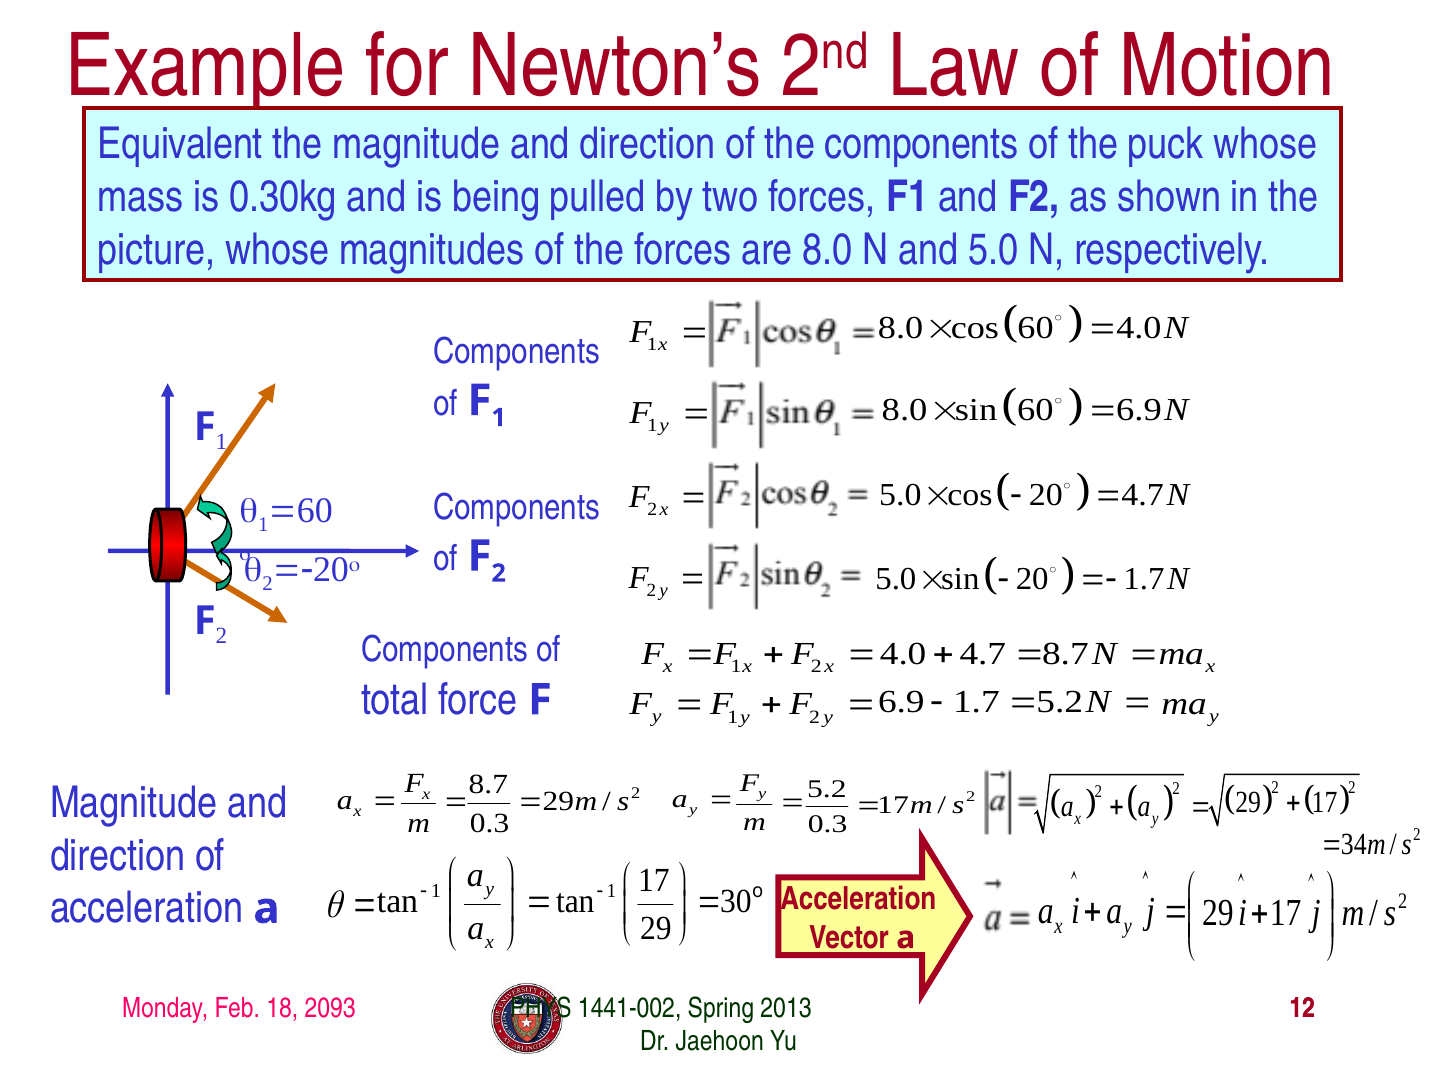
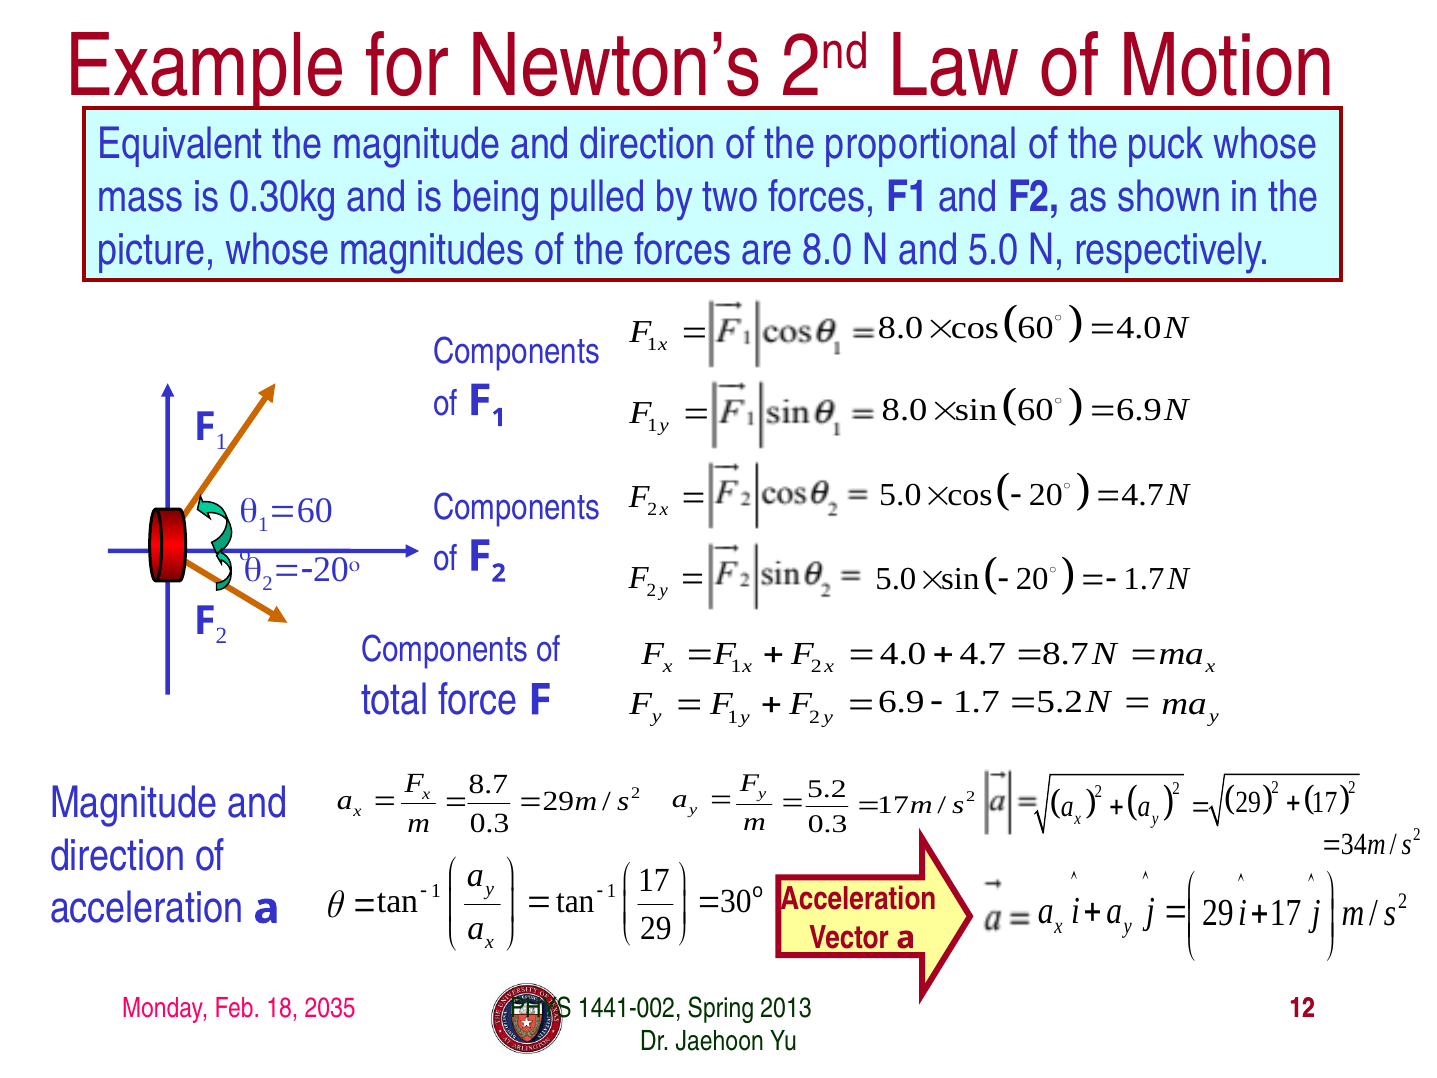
the components: components -> proportional
2093: 2093 -> 2035
